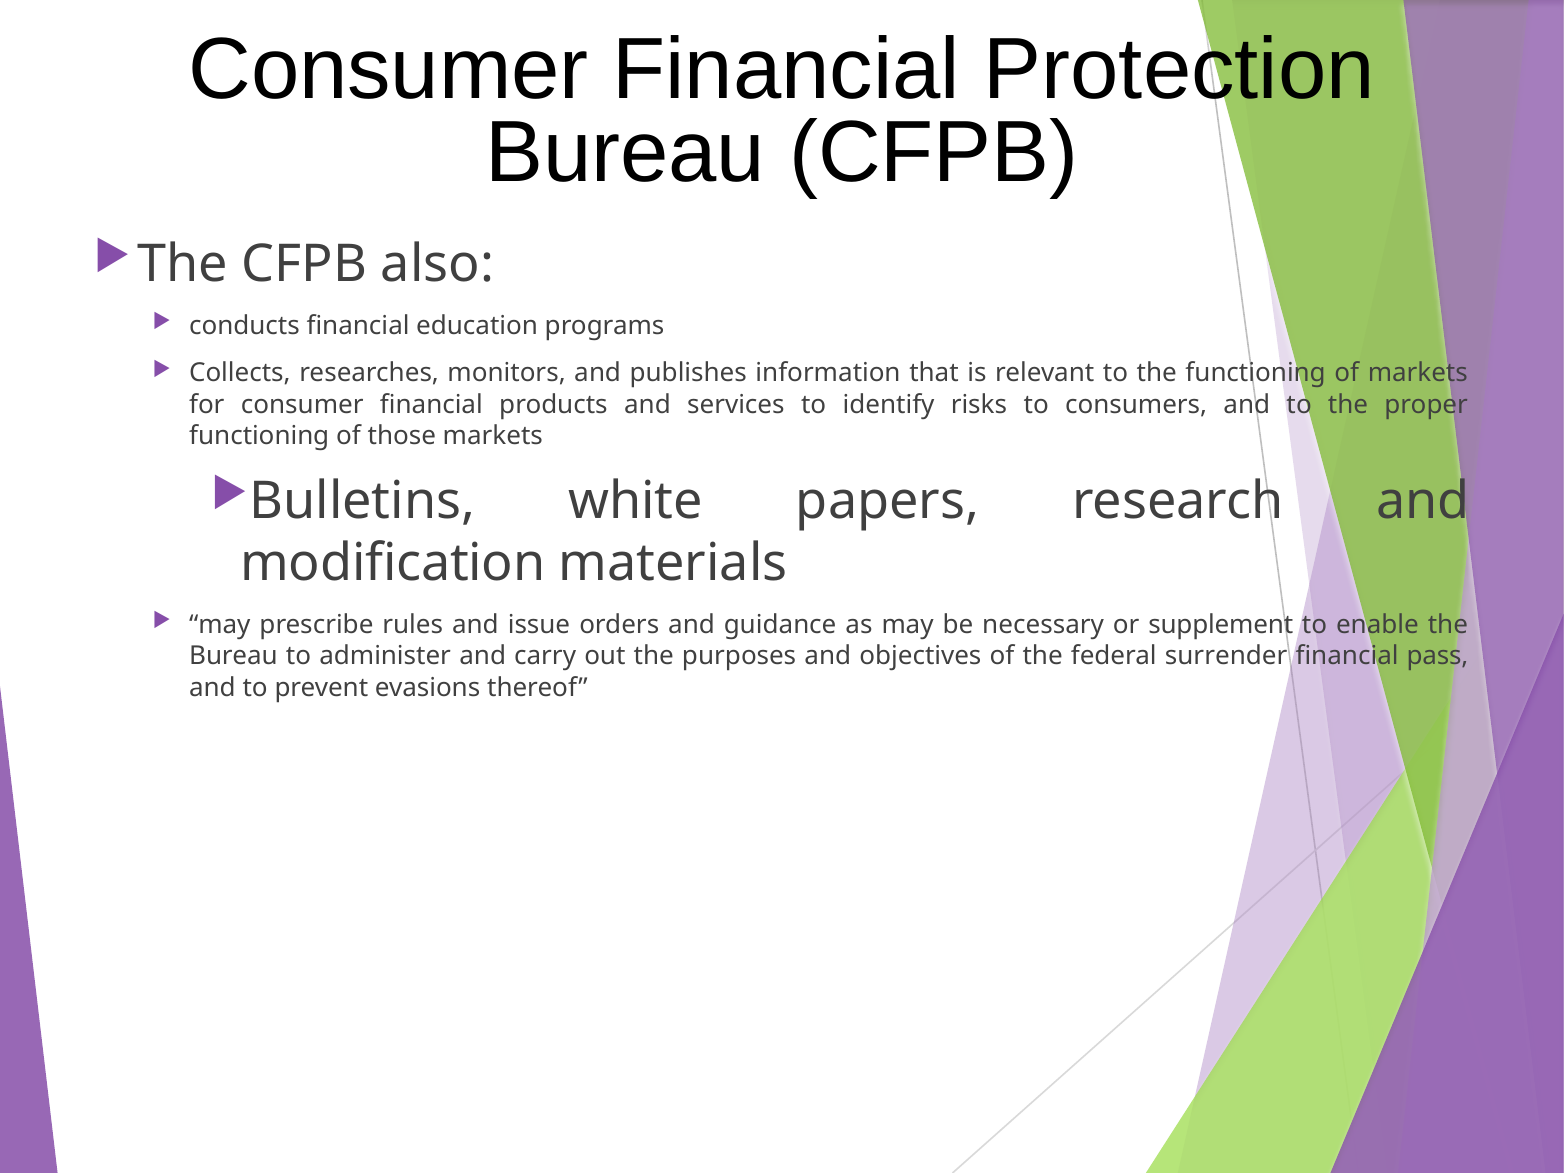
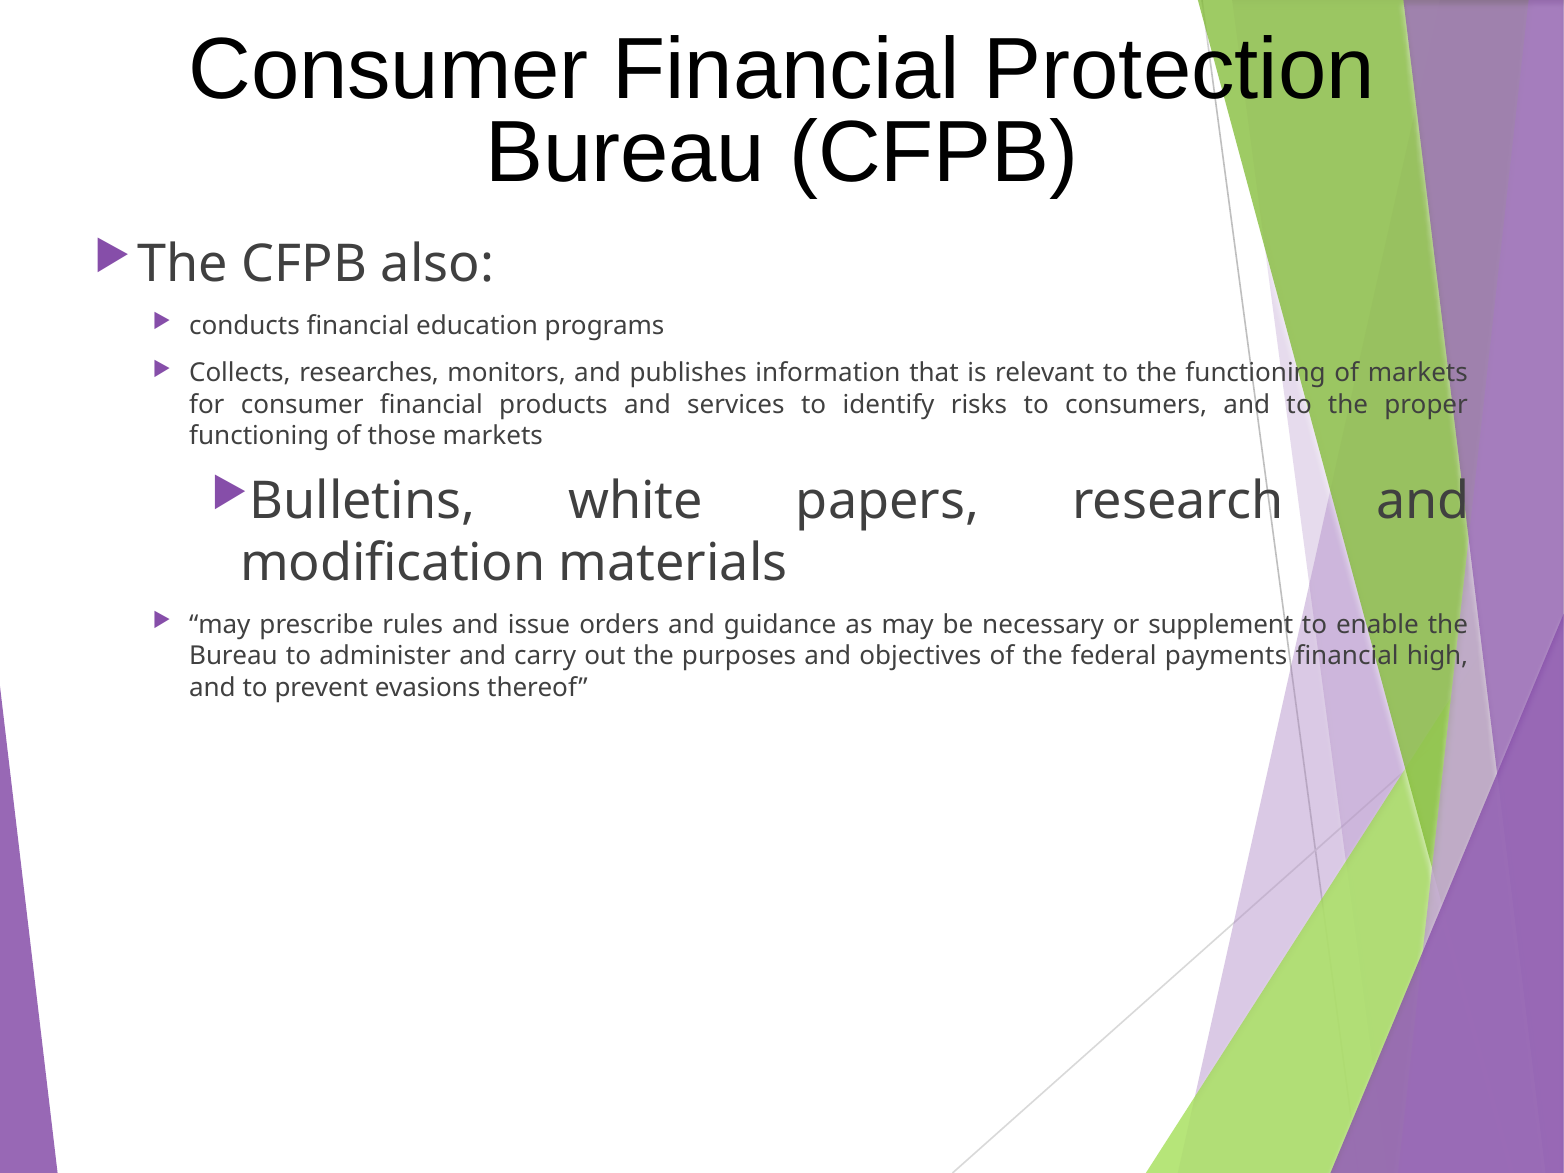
surrender: surrender -> payments
pass: pass -> high
